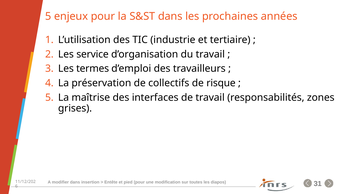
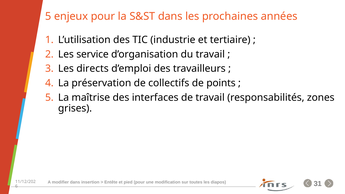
termes: termes -> directs
risque: risque -> points
